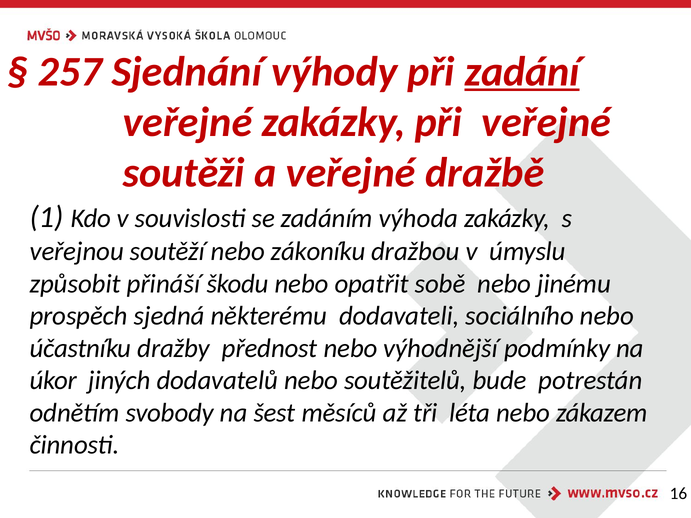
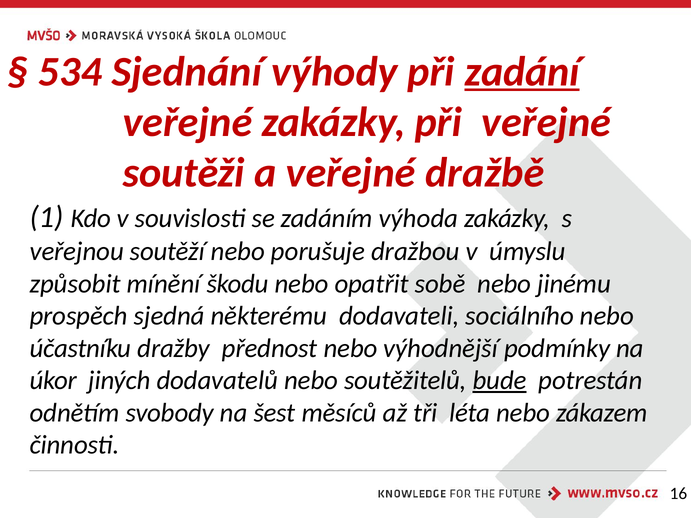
257: 257 -> 534
zákoníku: zákoníku -> porušuje
přináší: přináší -> mínění
bude underline: none -> present
